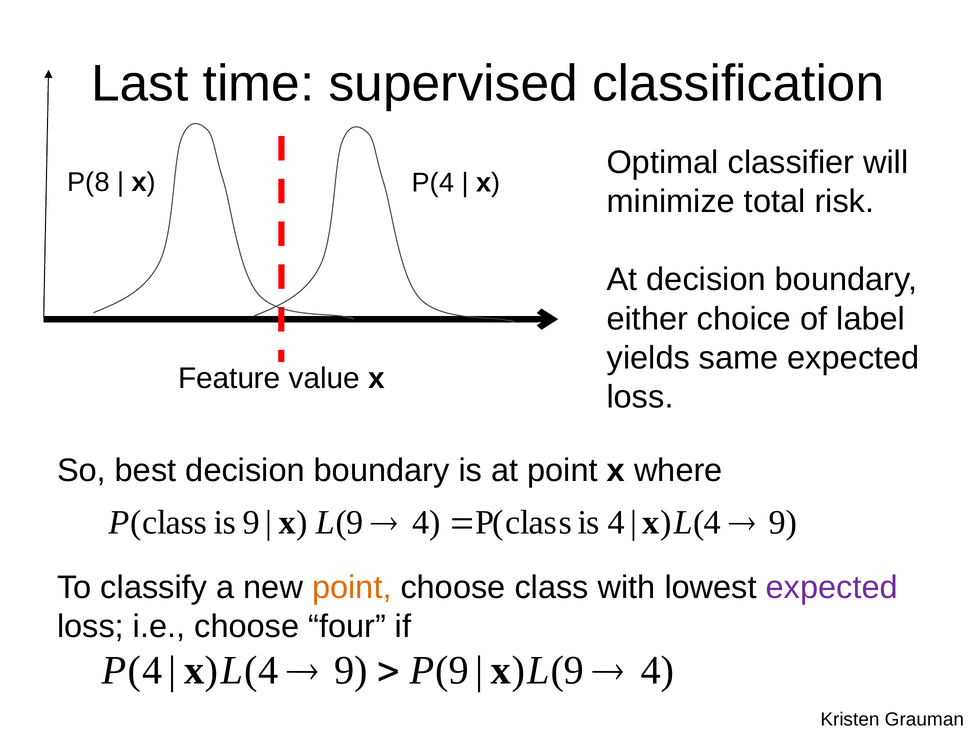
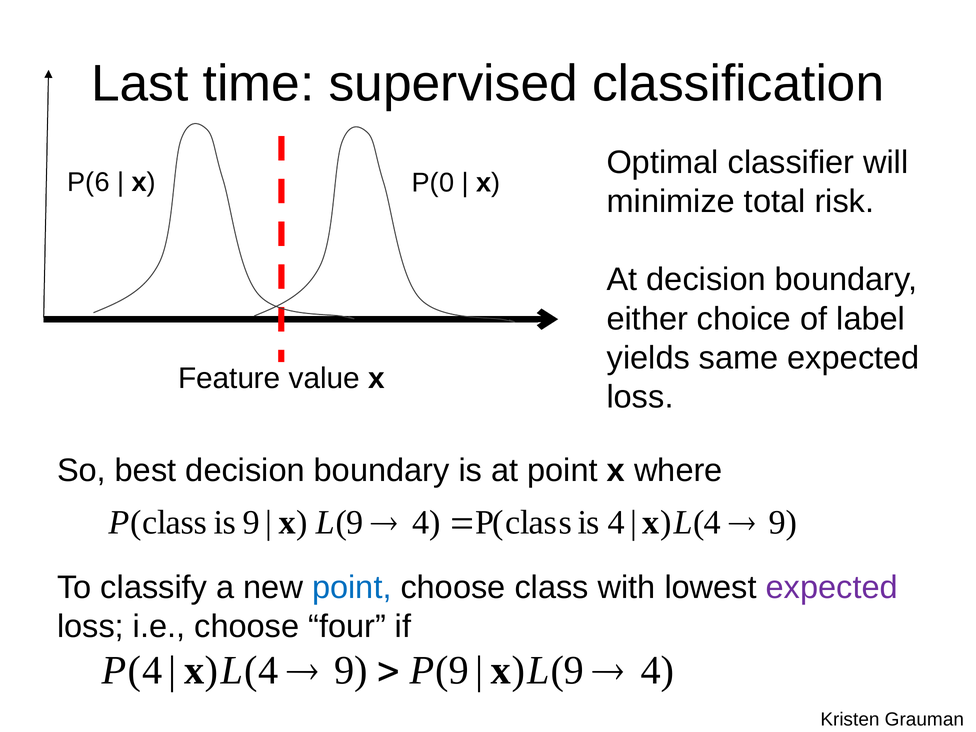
P(8: P(8 -> P(6
P(4: P(4 -> P(0
point at (352, 588) colour: orange -> blue
